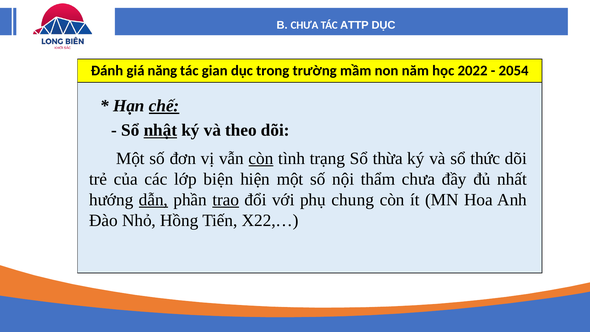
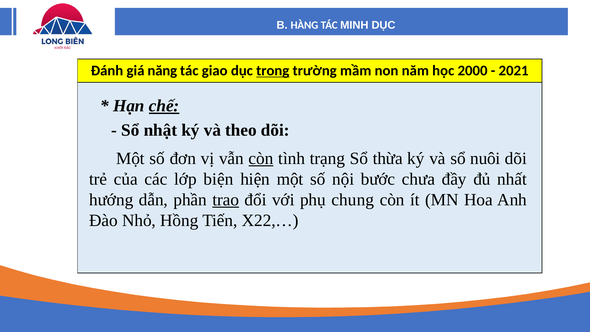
B CHƯA: CHƯA -> HÀNG
ATTP: ATTP -> MINH
gian: gian -> giao
trong underline: none -> present
2022: 2022 -> 2000
2054: 2054 -> 2021
nhật underline: present -> none
thức: thức -> nuôi
thẩm: thẩm -> bước
dẫn underline: present -> none
